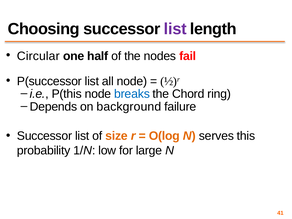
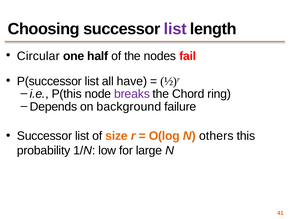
all node: node -> have
breaks colour: blue -> purple
serves: serves -> others
